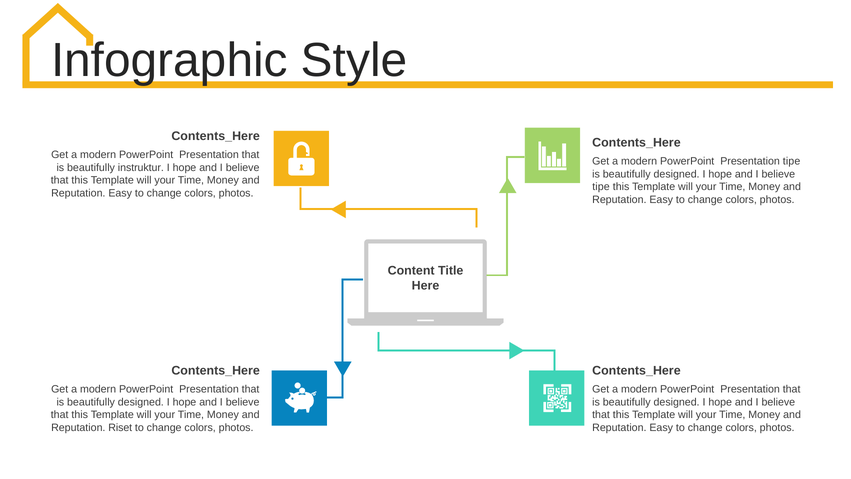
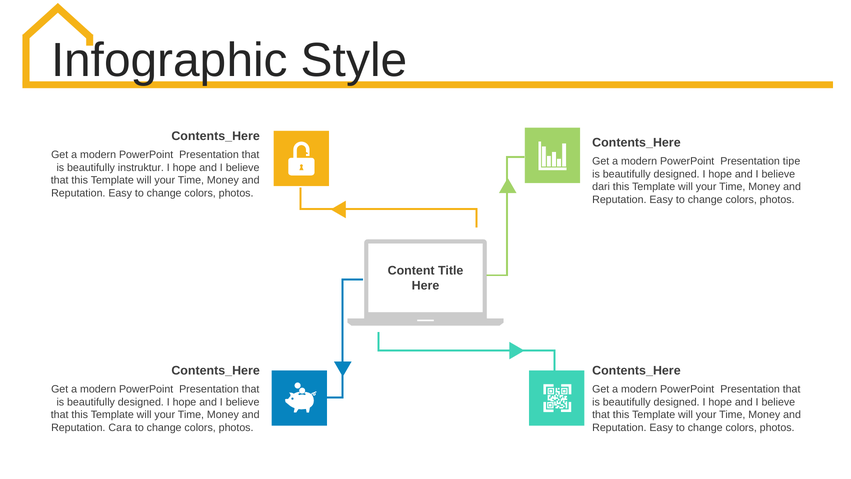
tipe at (601, 187): tipe -> dari
Riset: Riset -> Cara
